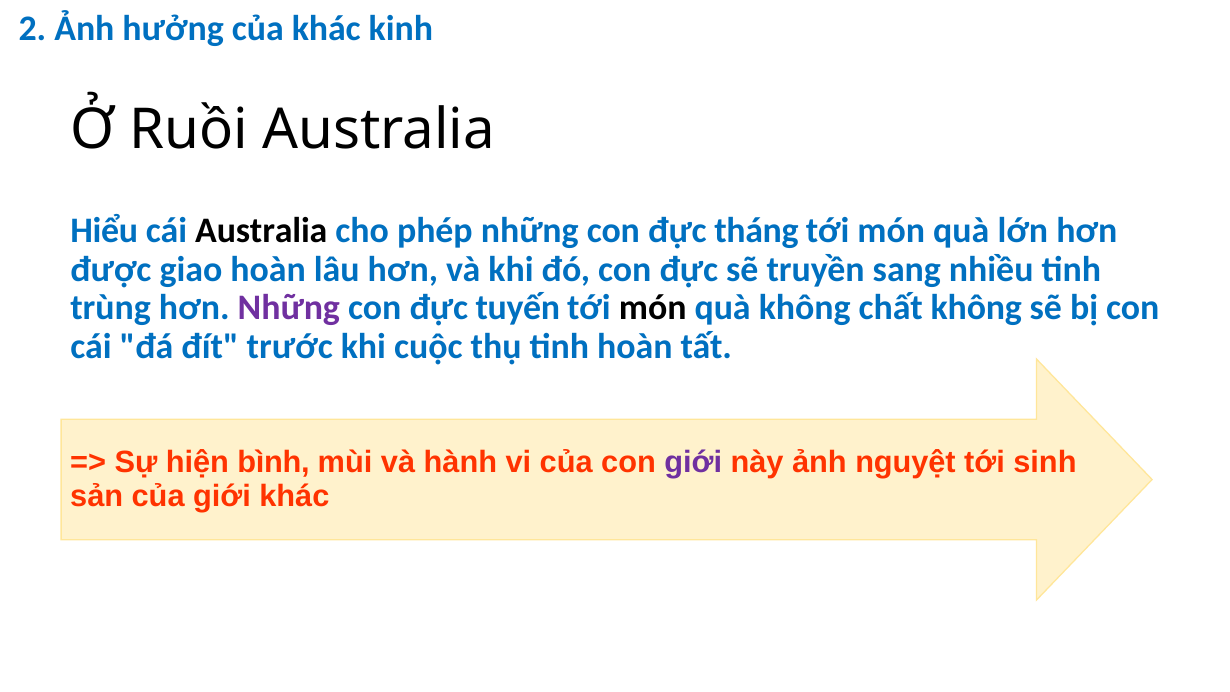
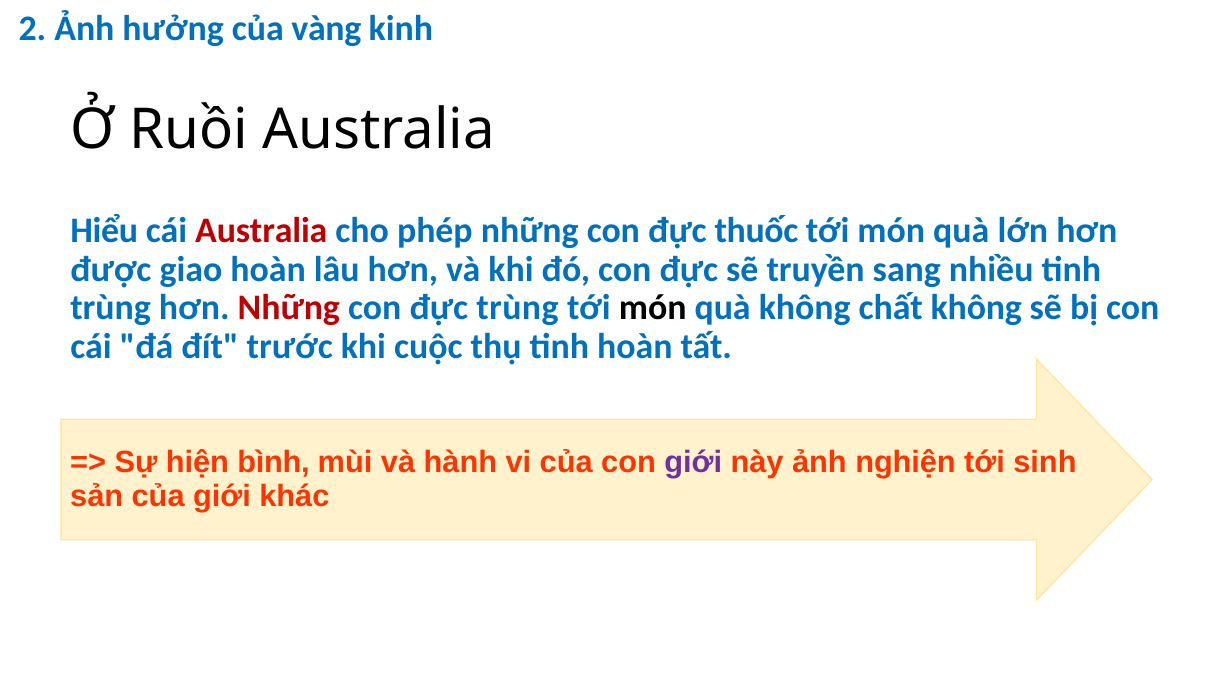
của khác: khác -> vàng
Australia at (261, 231) colour: black -> red
tháng: tháng -> thuốc
Những at (289, 308) colour: purple -> red
đực tuyến: tuyến -> trùng
nguyệt: nguyệt -> nghiện
